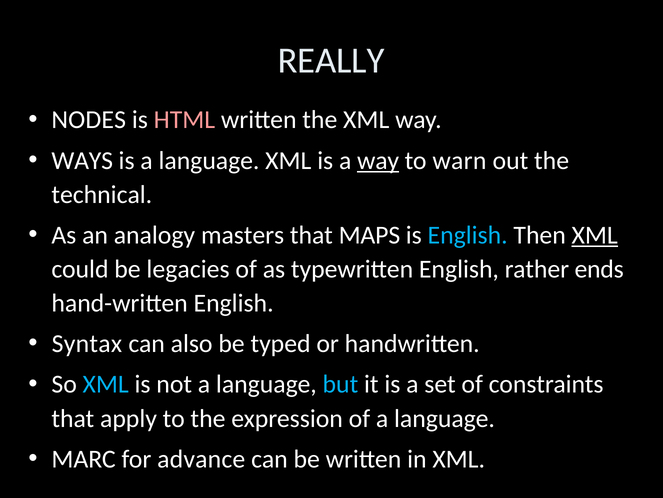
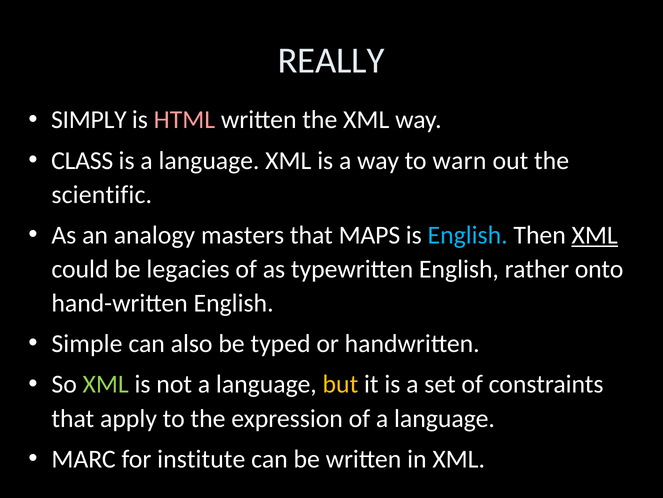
NODES: NODES -> SIMPLY
WAYS: WAYS -> CLASS
way at (378, 160) underline: present -> none
technical: technical -> scientific
ends: ends -> onto
Syntax: Syntax -> Simple
XML at (106, 384) colour: light blue -> light green
but colour: light blue -> yellow
advance: advance -> institute
